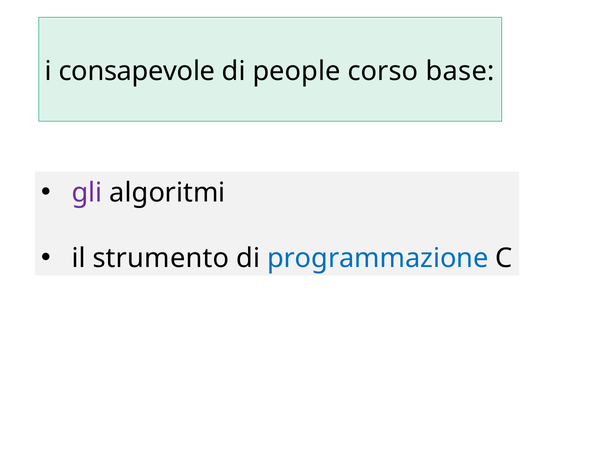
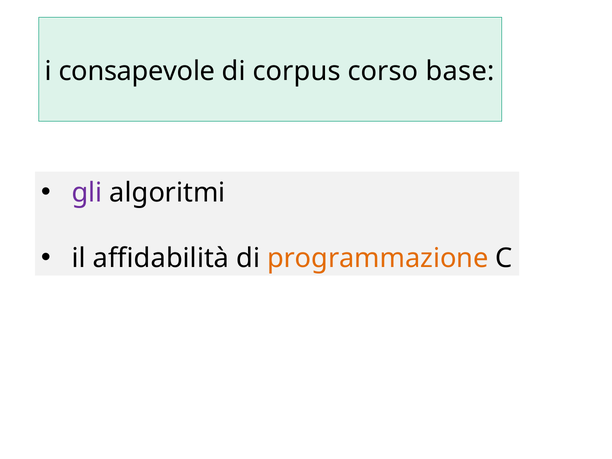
people: people -> corpus
strumento: strumento -> affidabilità
programmazione colour: blue -> orange
